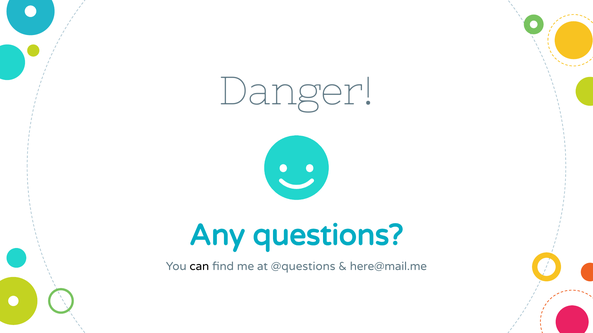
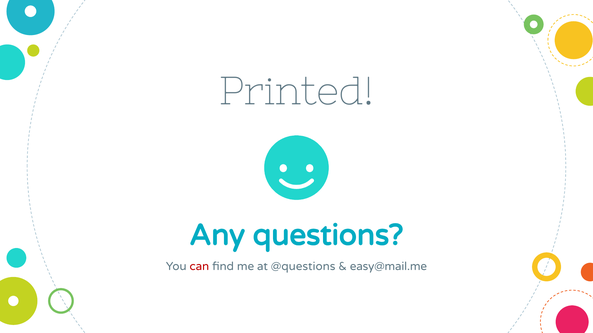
Danger: Danger -> Printed
can colour: black -> red
here@mail.me: here@mail.me -> easy@mail.me
